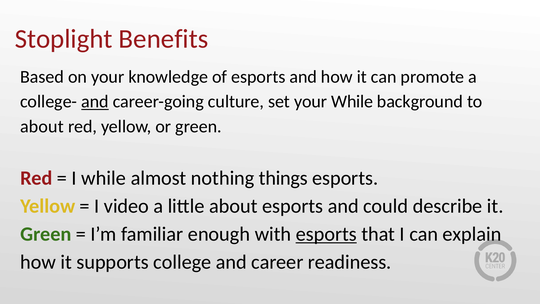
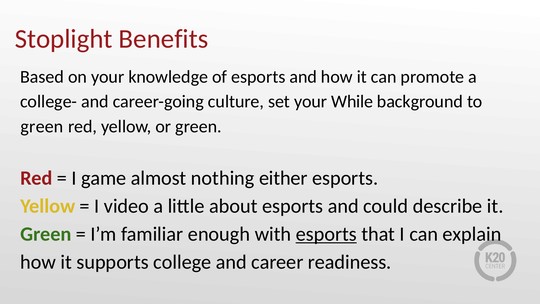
and at (95, 102) underline: present -> none
about at (42, 126): about -> green
I while: while -> game
things: things -> either
